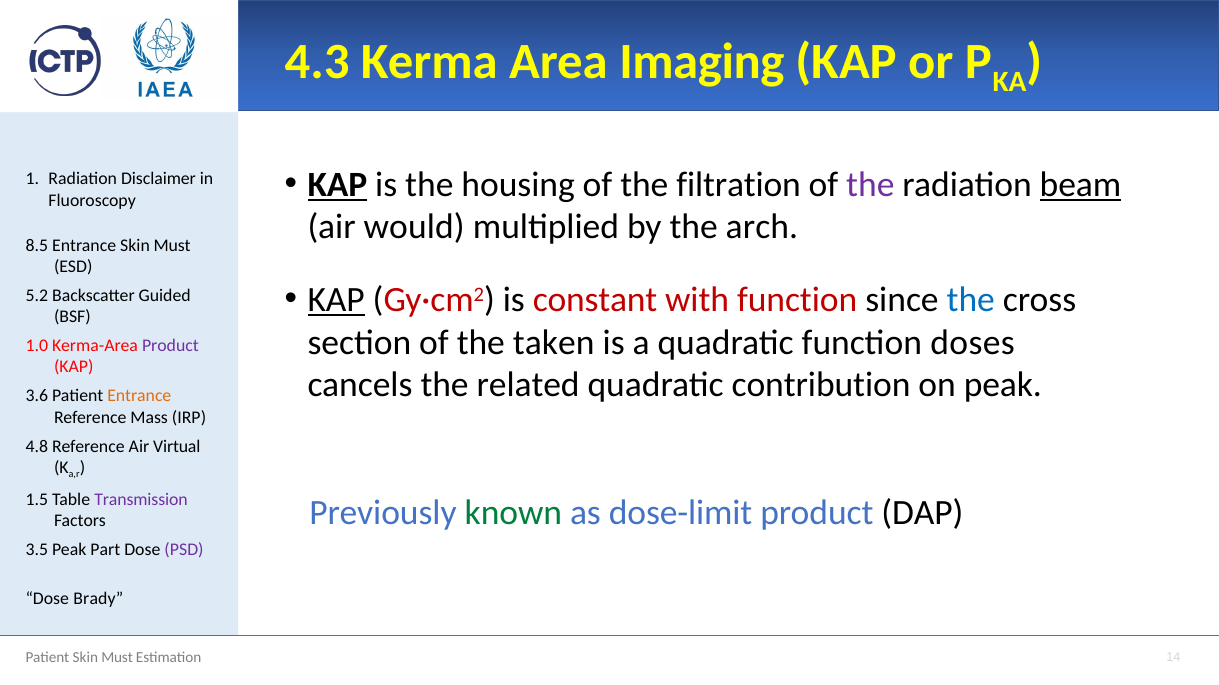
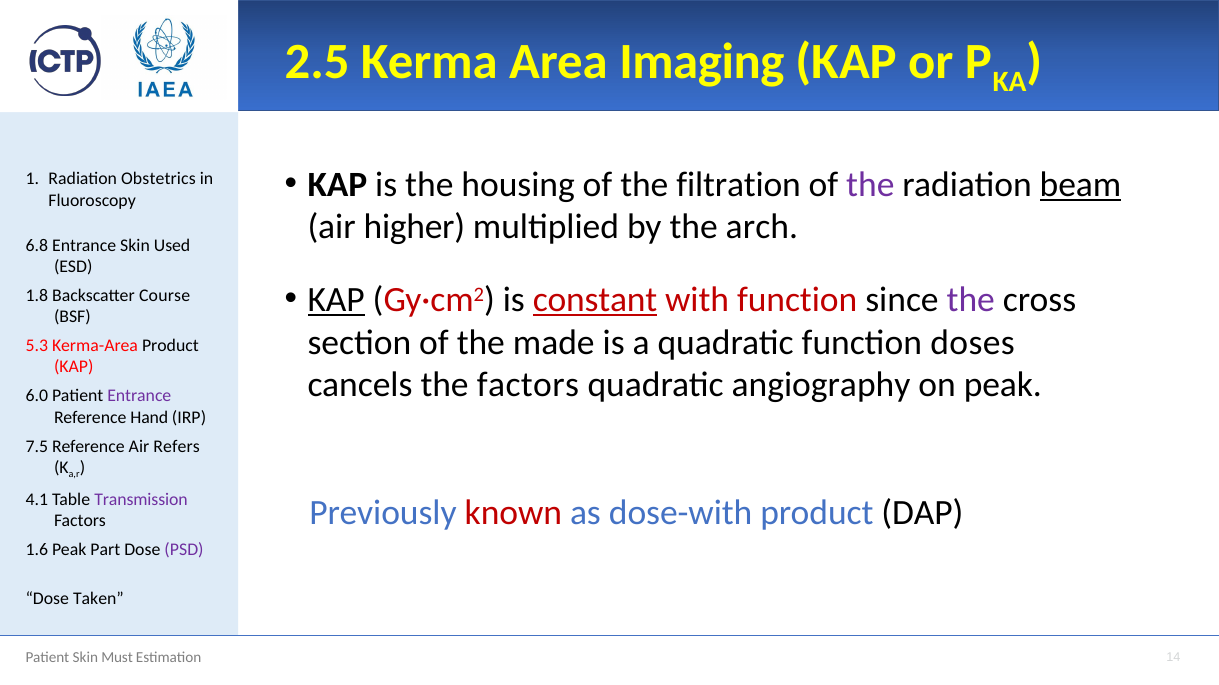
4.3: 4.3 -> 2.5
KAP at (337, 185) underline: present -> none
Disclaimer: Disclaimer -> Obstetrics
would: would -> higher
8.5: 8.5 -> 6.8
Entrance Skin Must: Must -> Used
constant underline: none -> present
the at (971, 300) colour: blue -> purple
5.2: 5.2 -> 1.8
Guided: Guided -> Course
taken: taken -> made
1.0: 1.0 -> 5.3
Product at (170, 346) colour: purple -> black
the related: related -> factors
contribution: contribution -> angiography
3.6: 3.6 -> 6.0
Entrance at (139, 396) colour: orange -> purple
Mass: Mass -> Hand
4.8: 4.8 -> 7.5
Virtual: Virtual -> Refers
1.5: 1.5 -> 4.1
known colour: green -> red
dose-limit: dose-limit -> dose-with
3.5: 3.5 -> 1.6
Brady: Brady -> Taken
